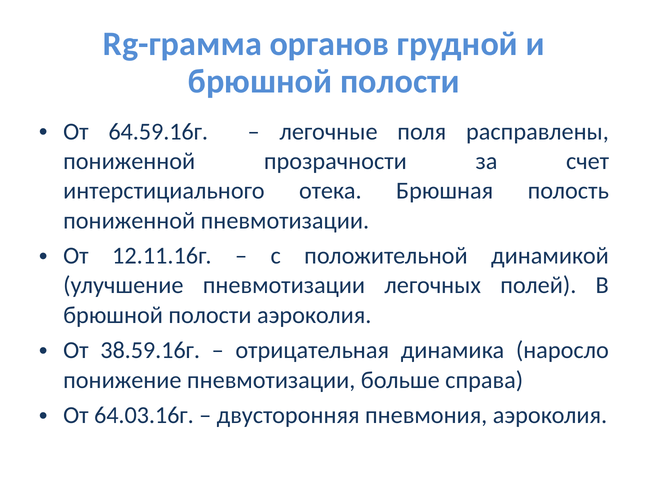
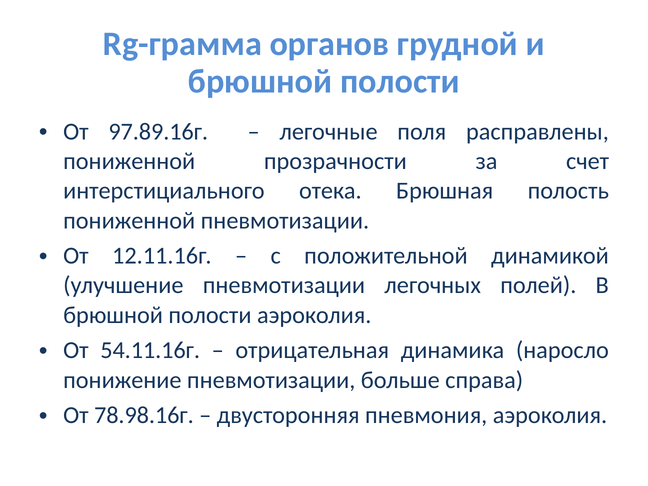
64.59.16г: 64.59.16г -> 97.89.16г
38.59.16г: 38.59.16г -> 54.11.16г
64.03.16г: 64.03.16г -> 78.98.16г
